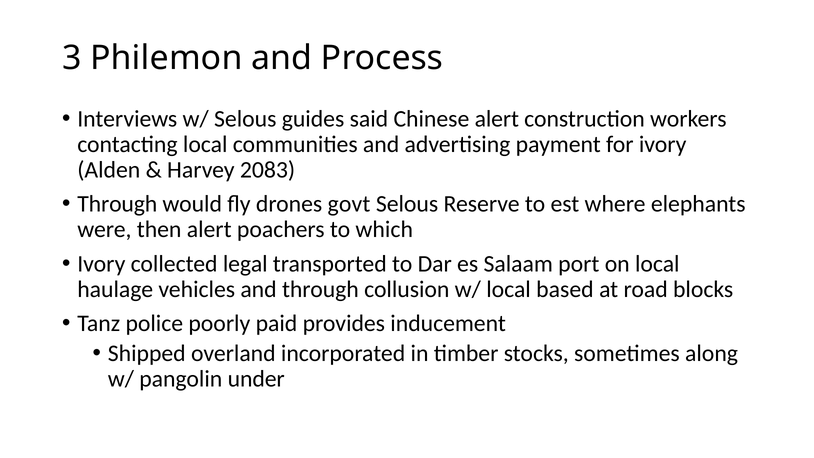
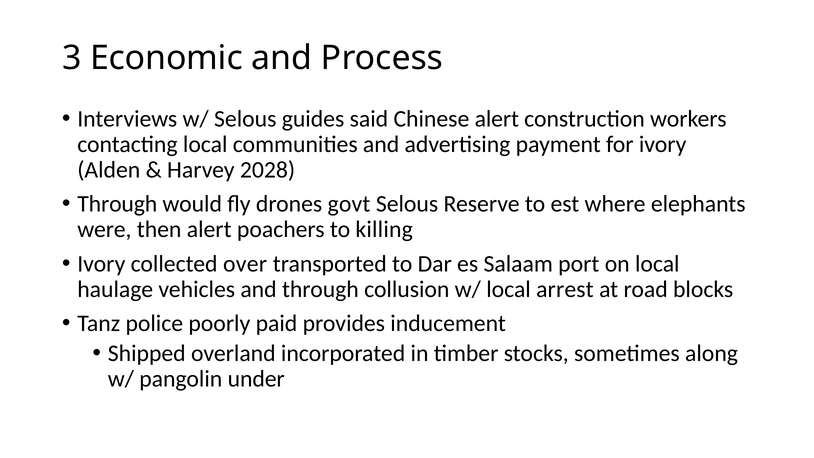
Philemon: Philemon -> Economic
2083: 2083 -> 2028
which: which -> killing
legal: legal -> over
based: based -> arrest
